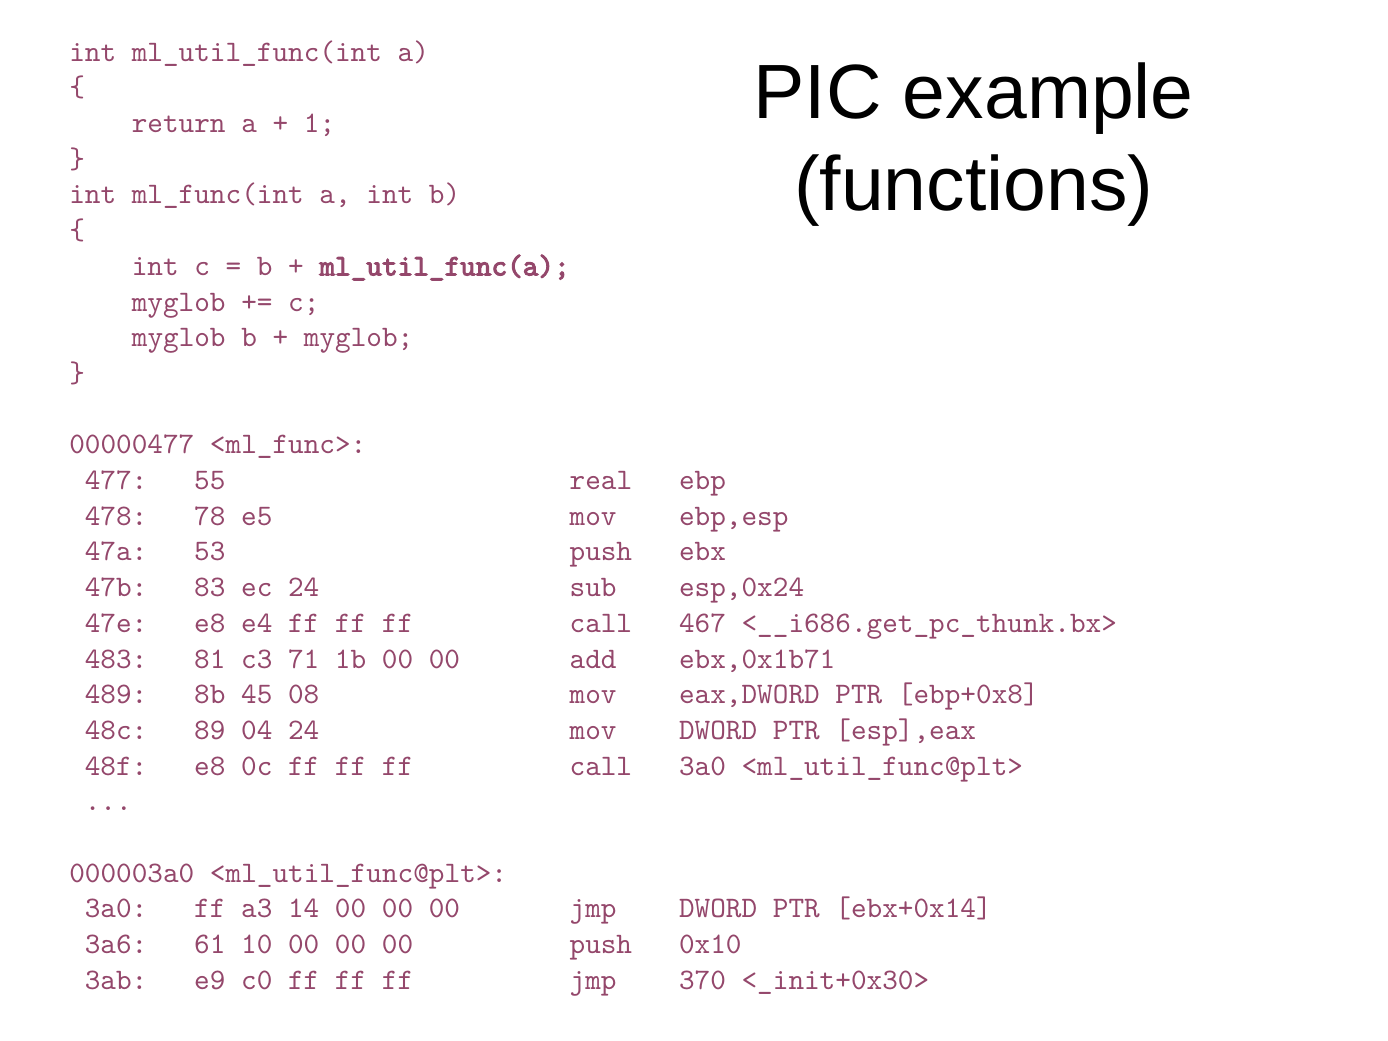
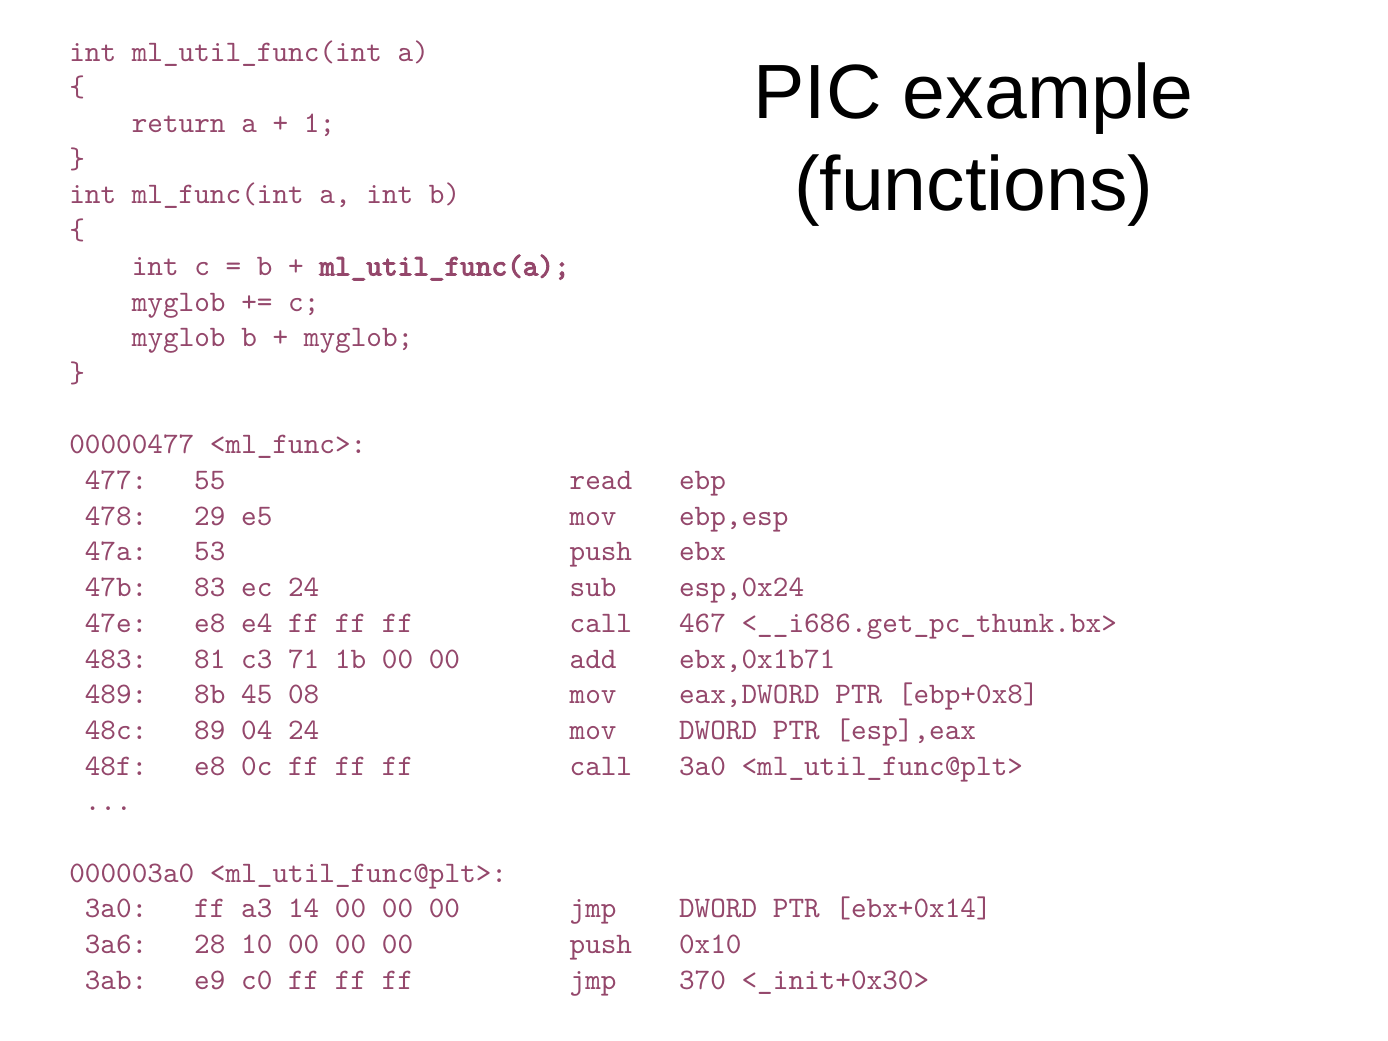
real: real -> read
78: 78 -> 29
61: 61 -> 28
